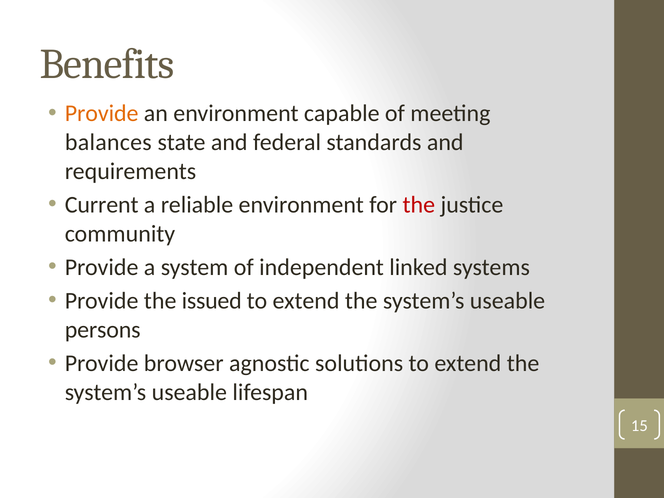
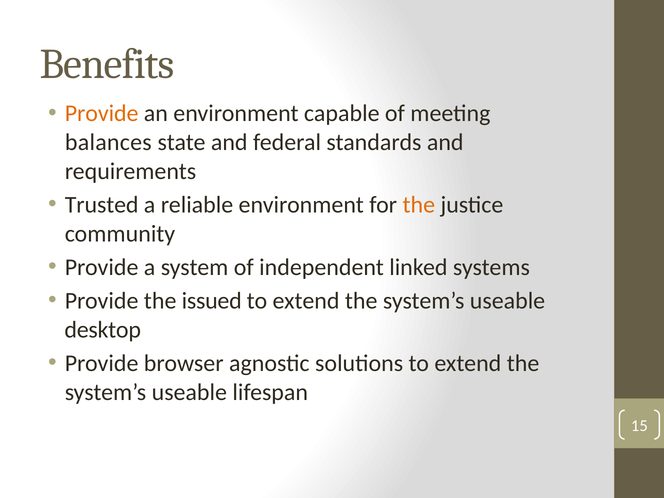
Current: Current -> Trusted
the at (419, 205) colour: red -> orange
persons: persons -> desktop
